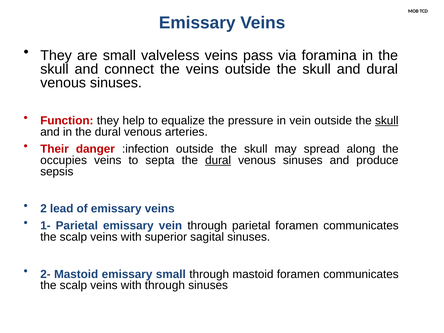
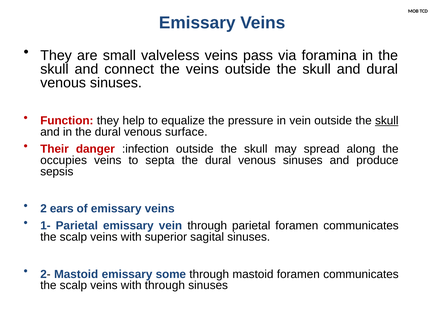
arteries: arteries -> surface
dural at (218, 160) underline: present -> none
lead: lead -> ears
emissary small: small -> some
